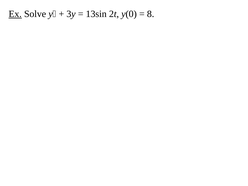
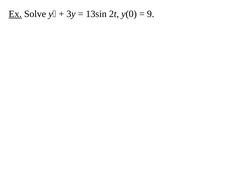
8: 8 -> 9
